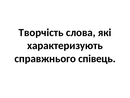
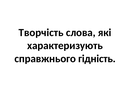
співець: співець -> гідність
